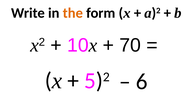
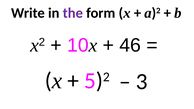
the colour: orange -> purple
70: 70 -> 46
6: 6 -> 3
